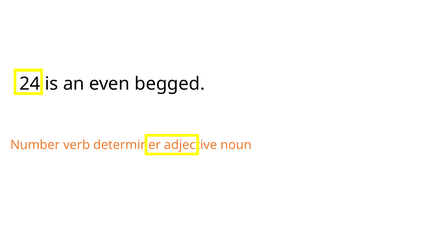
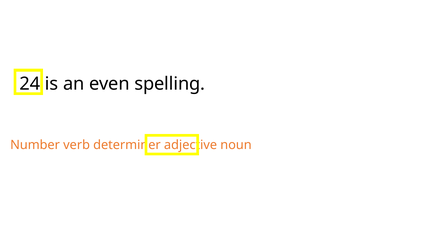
begged: begged -> spelling
